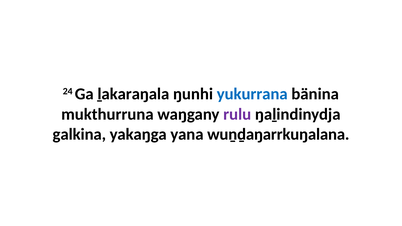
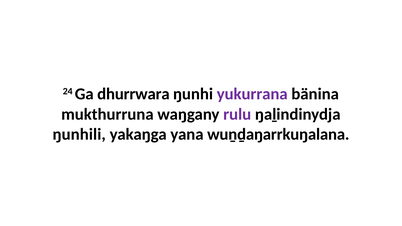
ḻakaraŋala: ḻakaraŋala -> dhurrwara
yukurrana colour: blue -> purple
galkina: galkina -> ŋunhili
